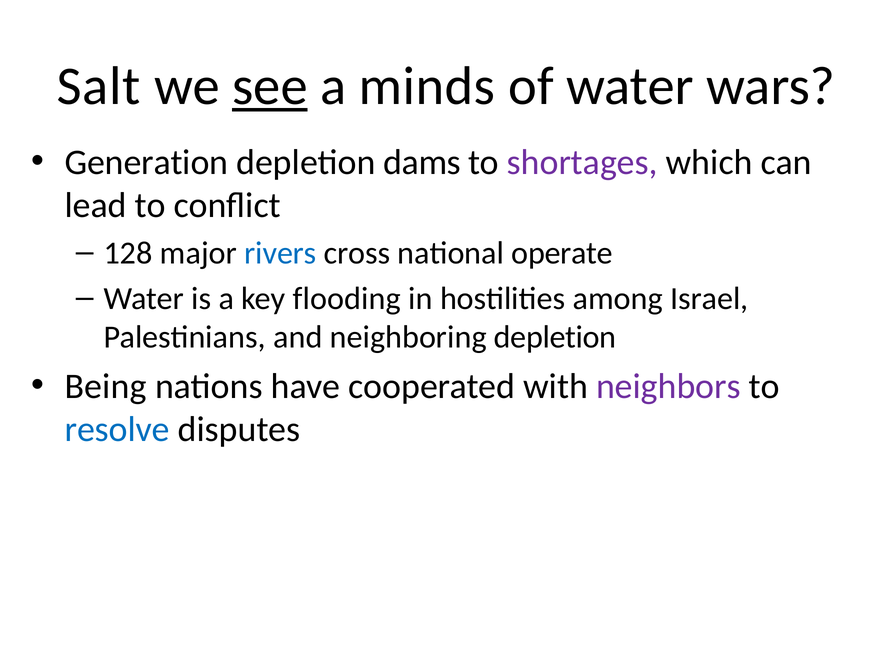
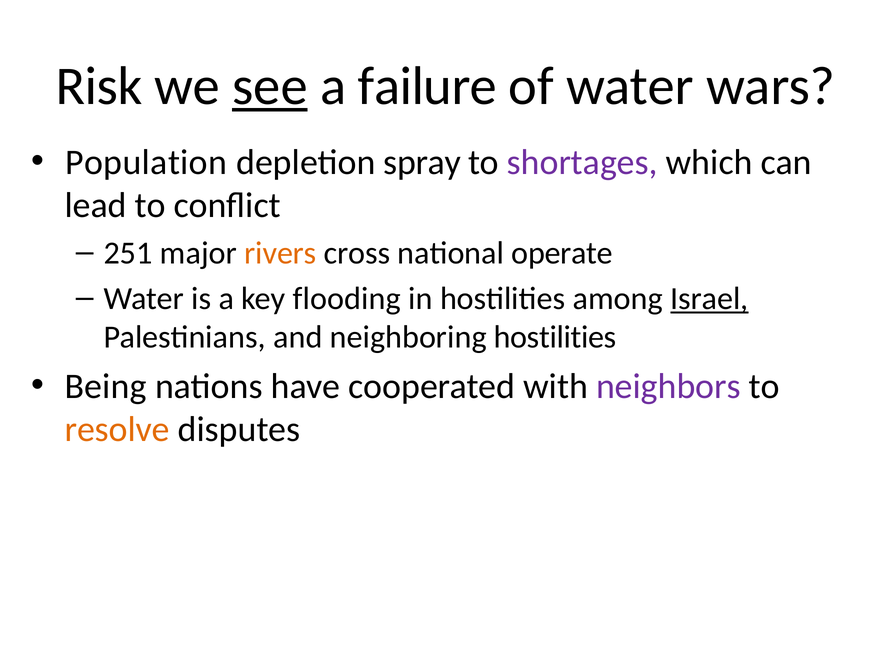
Salt: Salt -> Risk
minds: minds -> failure
Generation: Generation -> Population
dams: dams -> spray
128: 128 -> 251
rivers colour: blue -> orange
Israel underline: none -> present
neighboring depletion: depletion -> hostilities
resolve colour: blue -> orange
